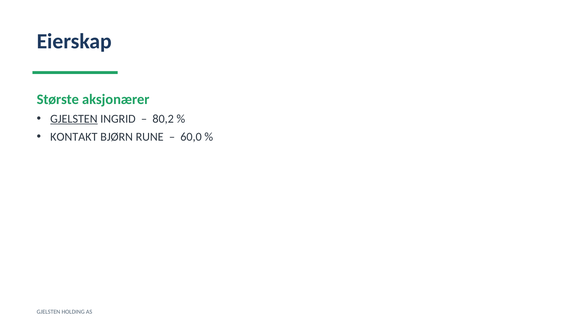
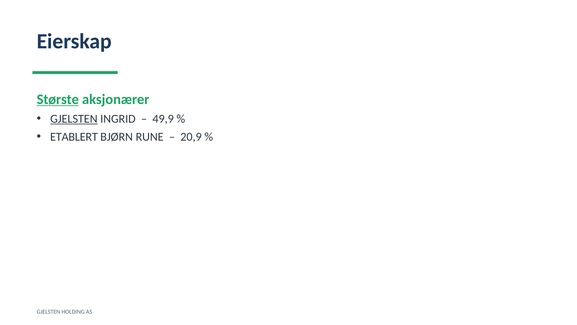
Største underline: none -> present
80,2: 80,2 -> 49,9
KONTAKT: KONTAKT -> ETABLERT
60,0: 60,0 -> 20,9
